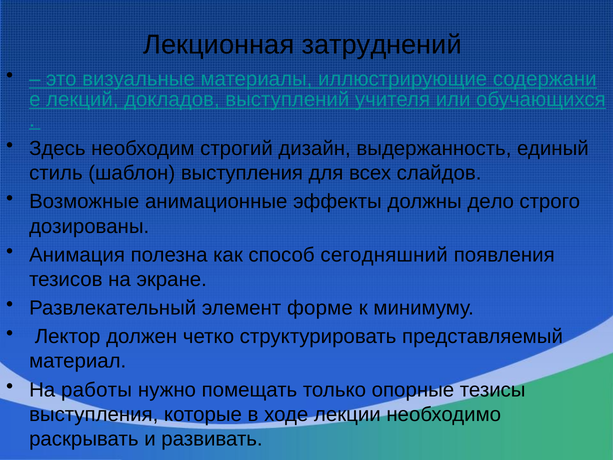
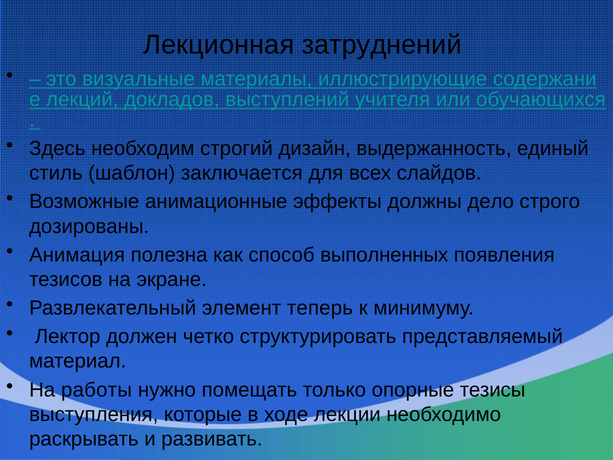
шаблон выступления: выступления -> заключается
сегодняшний: сегодняшний -> выполненных
форме: форме -> теперь
